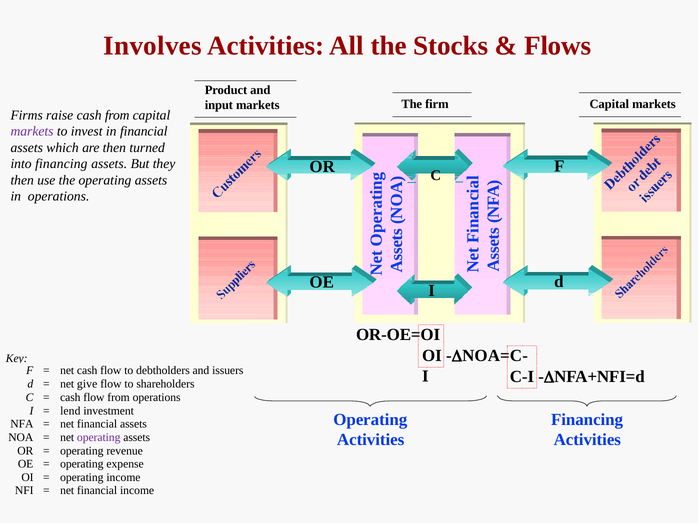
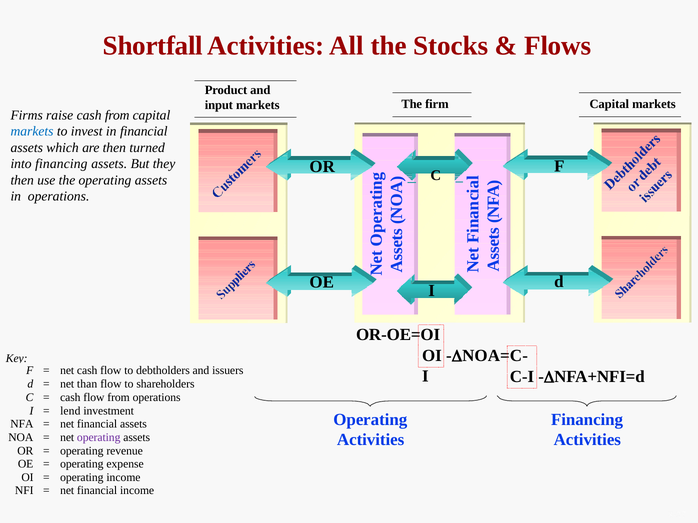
Involves: Involves -> Shortfall
markets at (32, 131) colour: purple -> blue
give: give -> than
